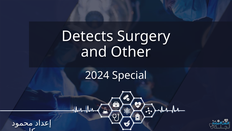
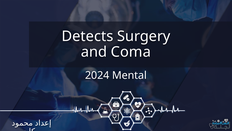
Other: Other -> Coma
Special: Special -> Mental
